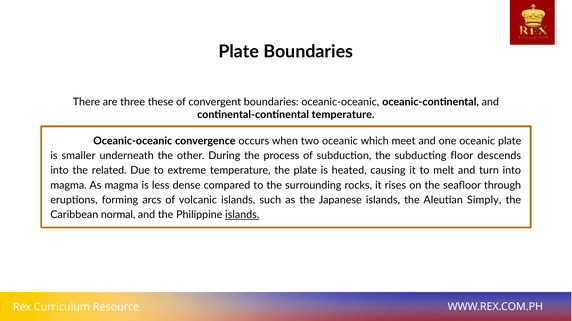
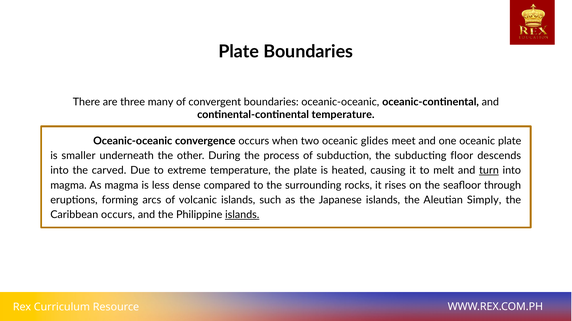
these: these -> many
which: which -> glides
related: related -> carved
turn underline: none -> present
Caribbean normal: normal -> occurs
